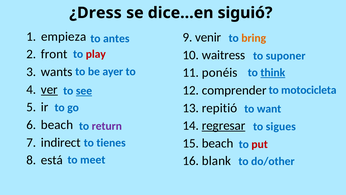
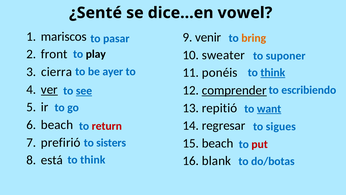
¿Dress: ¿Dress -> ¿Senté
siguió: siguió -> vowel
empieza: empieza -> mariscos
antes: antes -> pasar
play colour: red -> black
waitress: waitress -> sweater
wants: wants -> cierra
comprender underline: none -> present
motocicleta: motocicleta -> escribiendo
want underline: none -> present
regresar underline: present -> none
return colour: purple -> red
indirect: indirect -> prefirió
tienes: tienes -> sisters
meet at (93, 160): meet -> think
do/other: do/other -> do/botas
